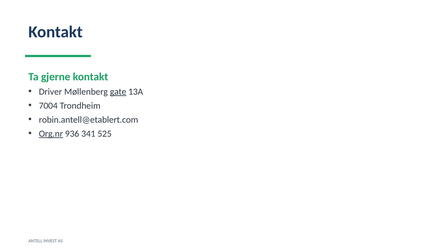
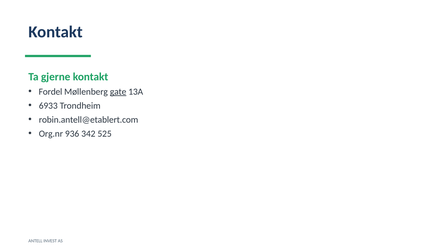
Driver: Driver -> Fordel
7004: 7004 -> 6933
Org.nr underline: present -> none
341: 341 -> 342
